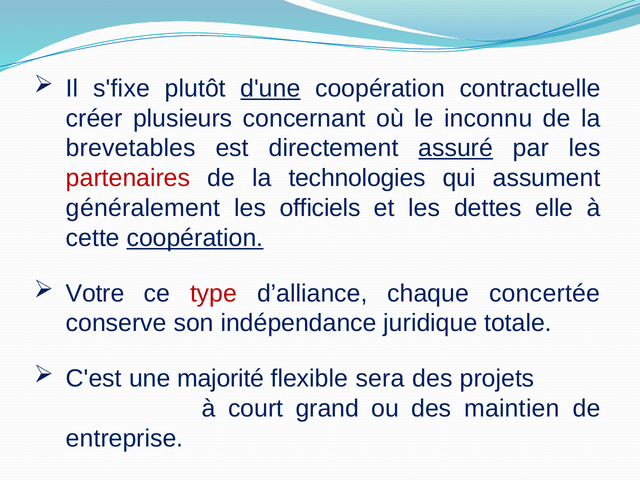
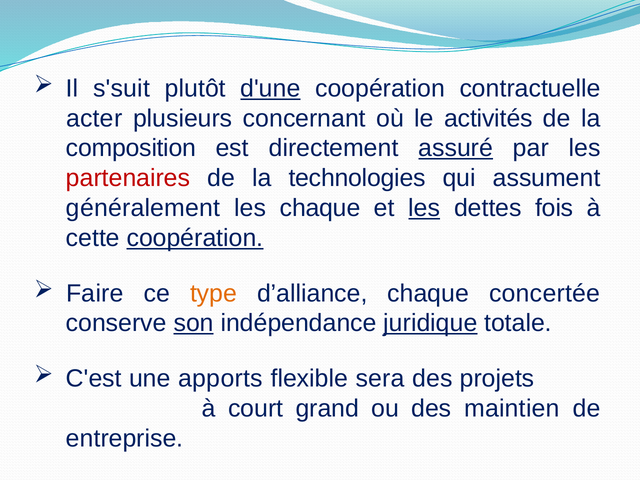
s'fixe: s'fixe -> s'suit
créer: créer -> acter
inconnu: inconnu -> activités
brevetables: brevetables -> composition
les officiels: officiels -> chaque
les at (424, 208) underline: none -> present
elle: elle -> fois
Votre: Votre -> Faire
type colour: red -> orange
son underline: none -> present
juridique underline: none -> present
majorité: majorité -> apports
